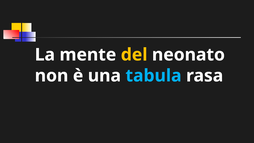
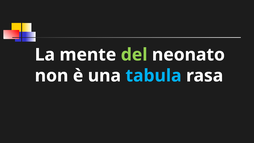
del colour: yellow -> light green
